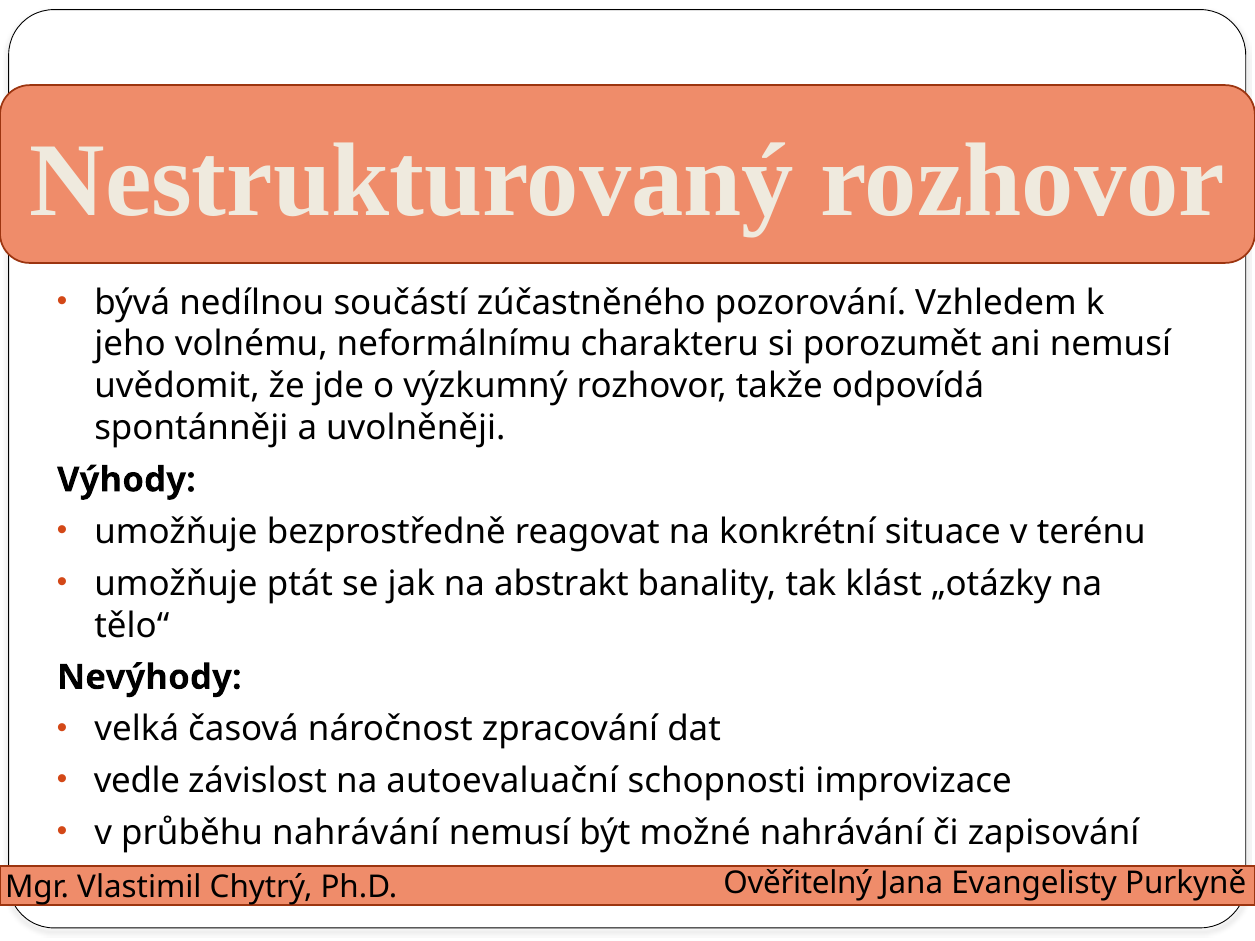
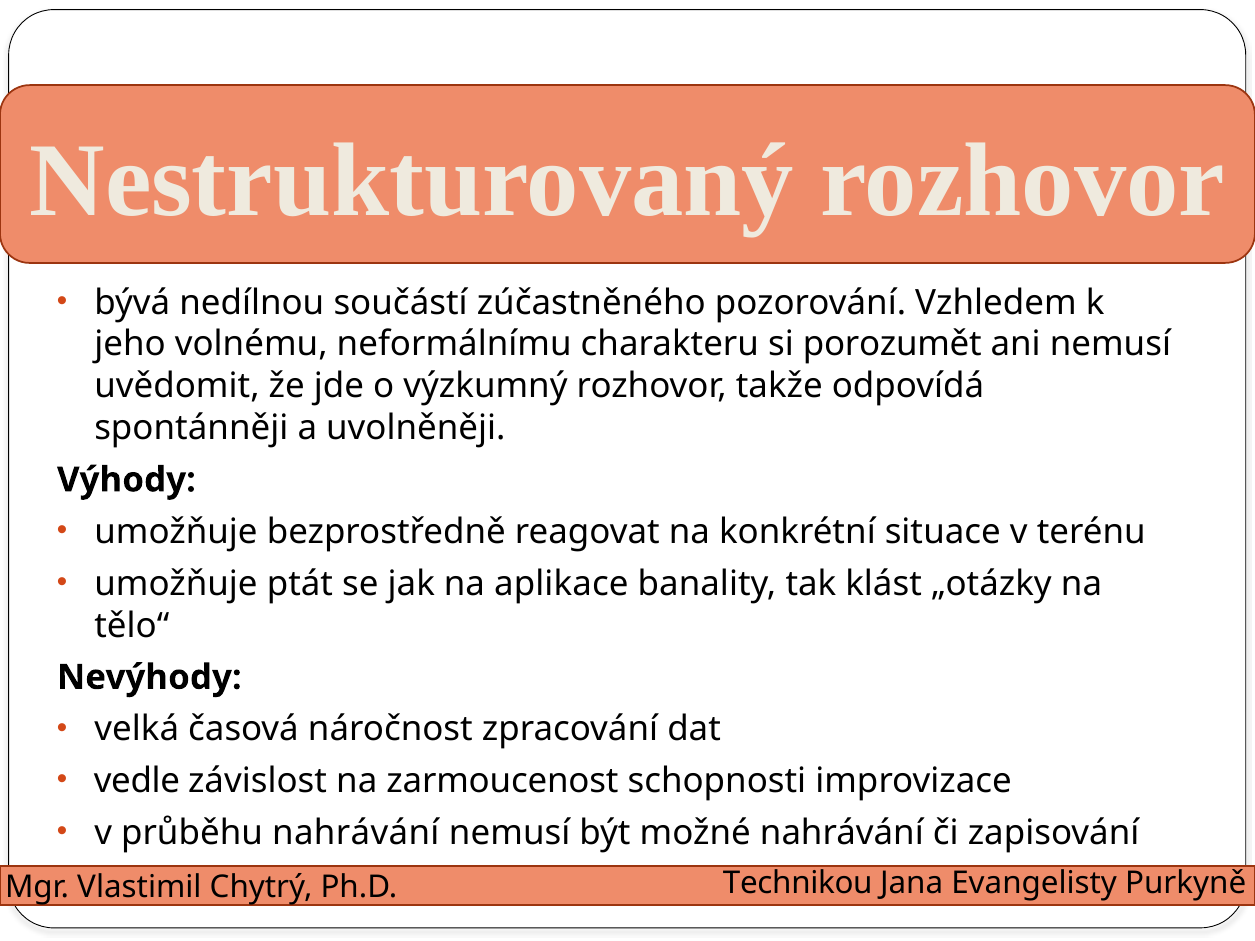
abstrakt: abstrakt -> aplikace
autoevaluační: autoevaluační -> zarmoucenost
Ověřitelný: Ověřitelný -> Technikou
